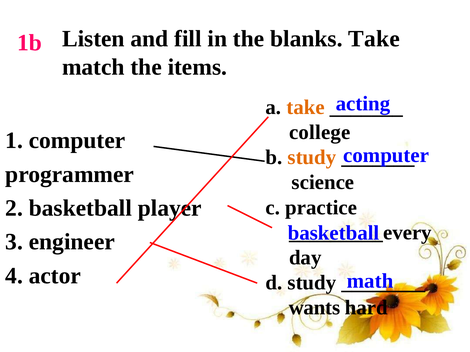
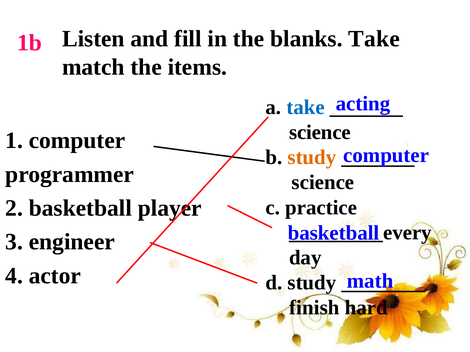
take at (306, 107) colour: orange -> blue
college at (320, 133): college -> science
wants: wants -> finish
